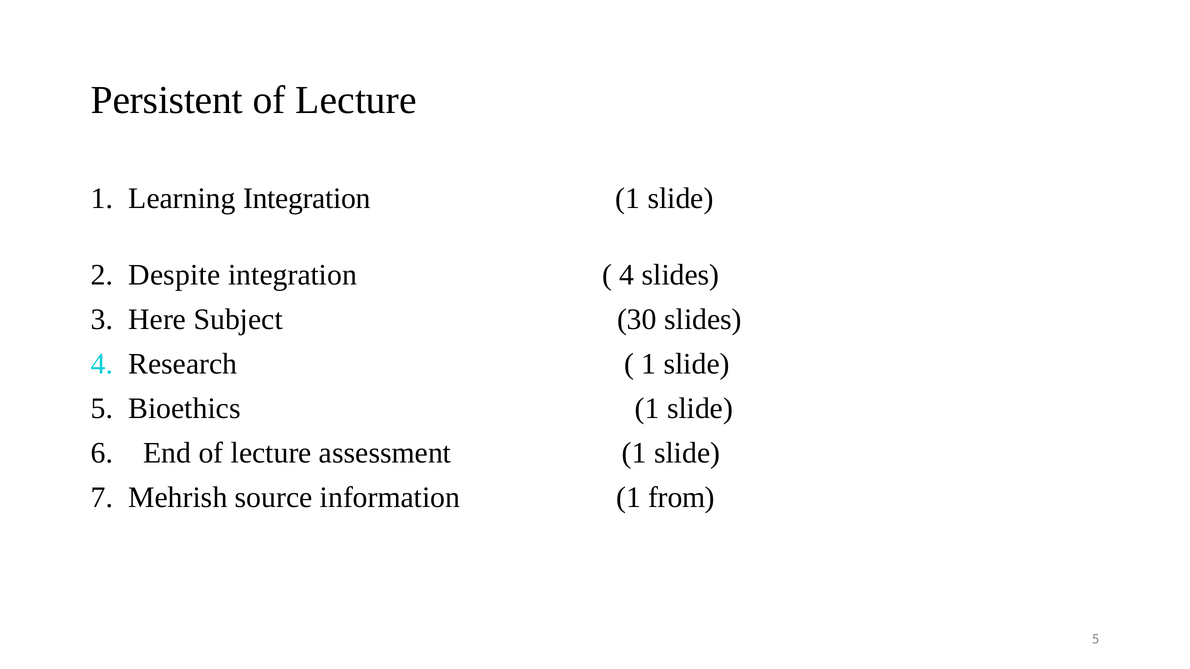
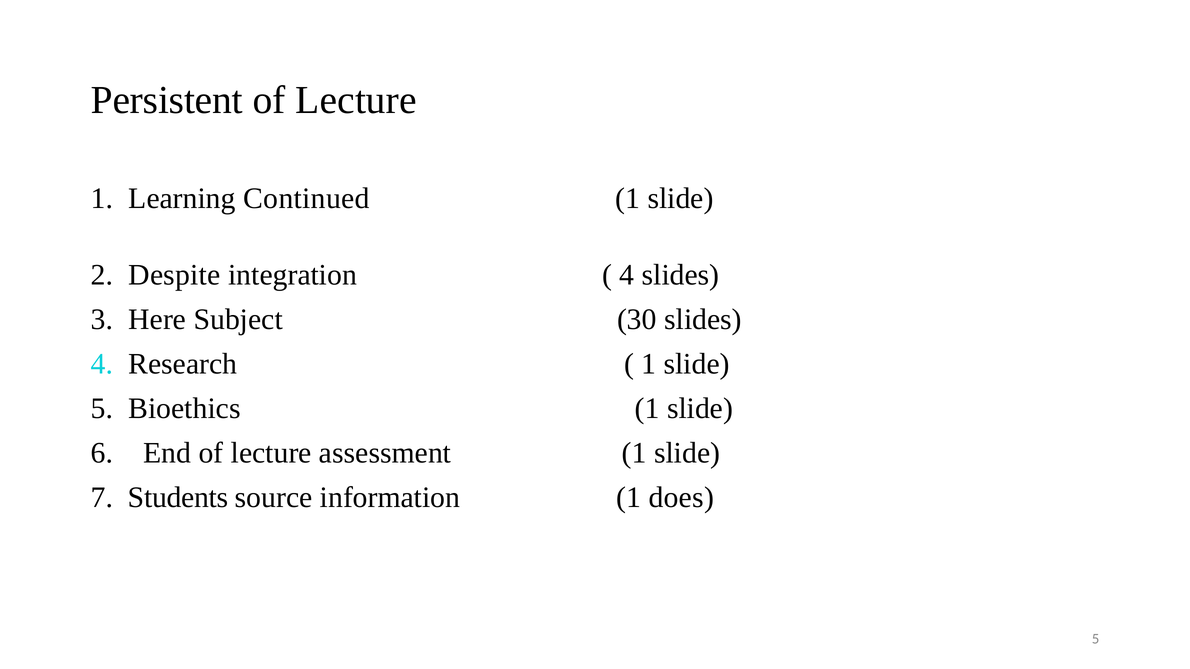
Learning Integration: Integration -> Continued
Mehrish: Mehrish -> Students
from: from -> does
